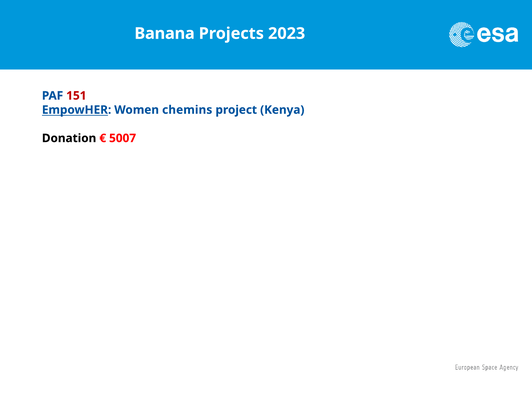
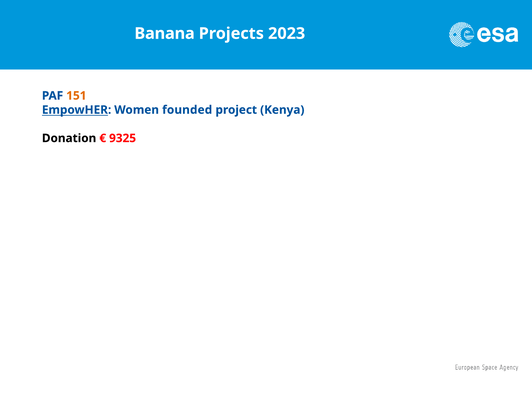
151 colour: red -> orange
chemins: chemins -> founded
5007: 5007 -> 9325
